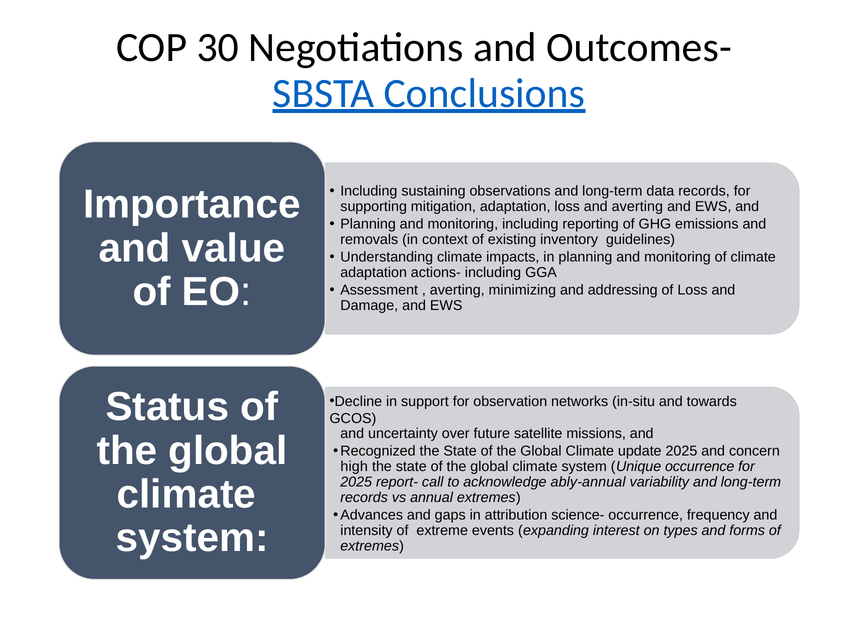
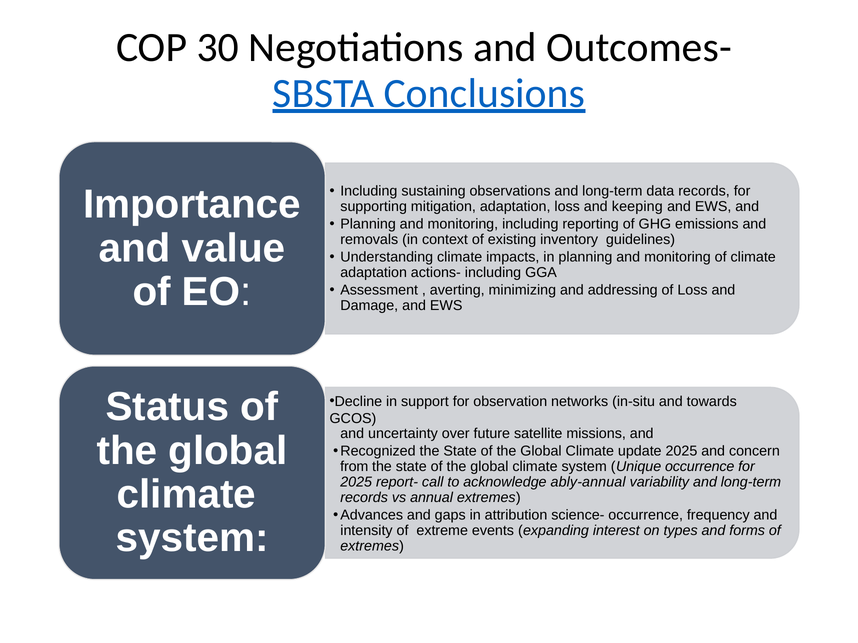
and averting: averting -> keeping
high: high -> from
